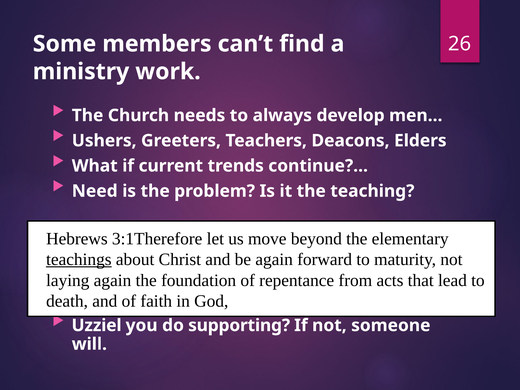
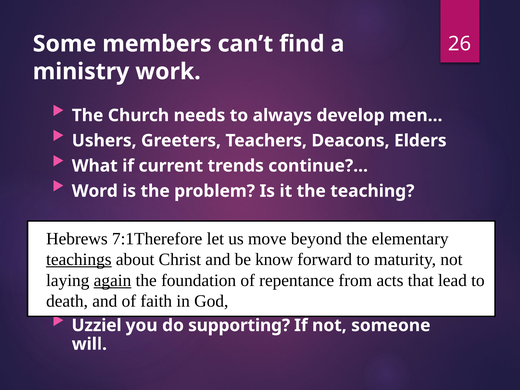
Need: Need -> Word
3:1Therefore: 3:1Therefore -> 7:1Therefore
be again: again -> know
again at (112, 280) underline: none -> present
